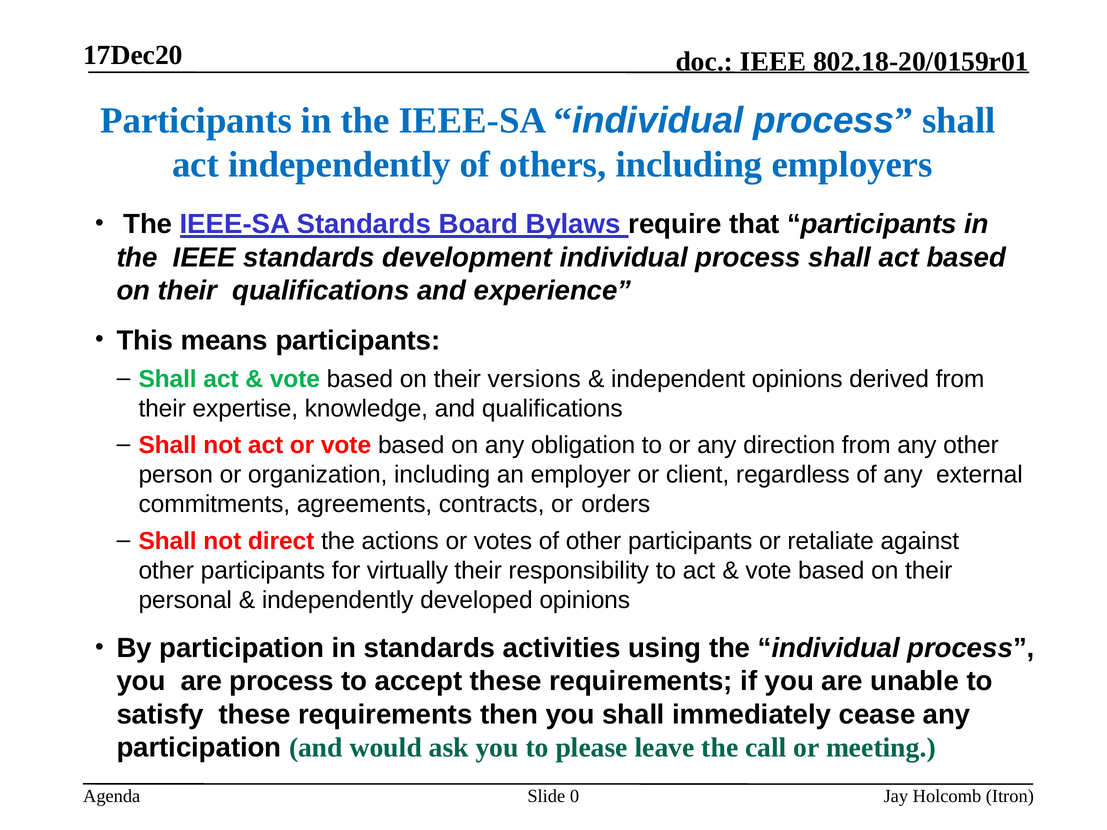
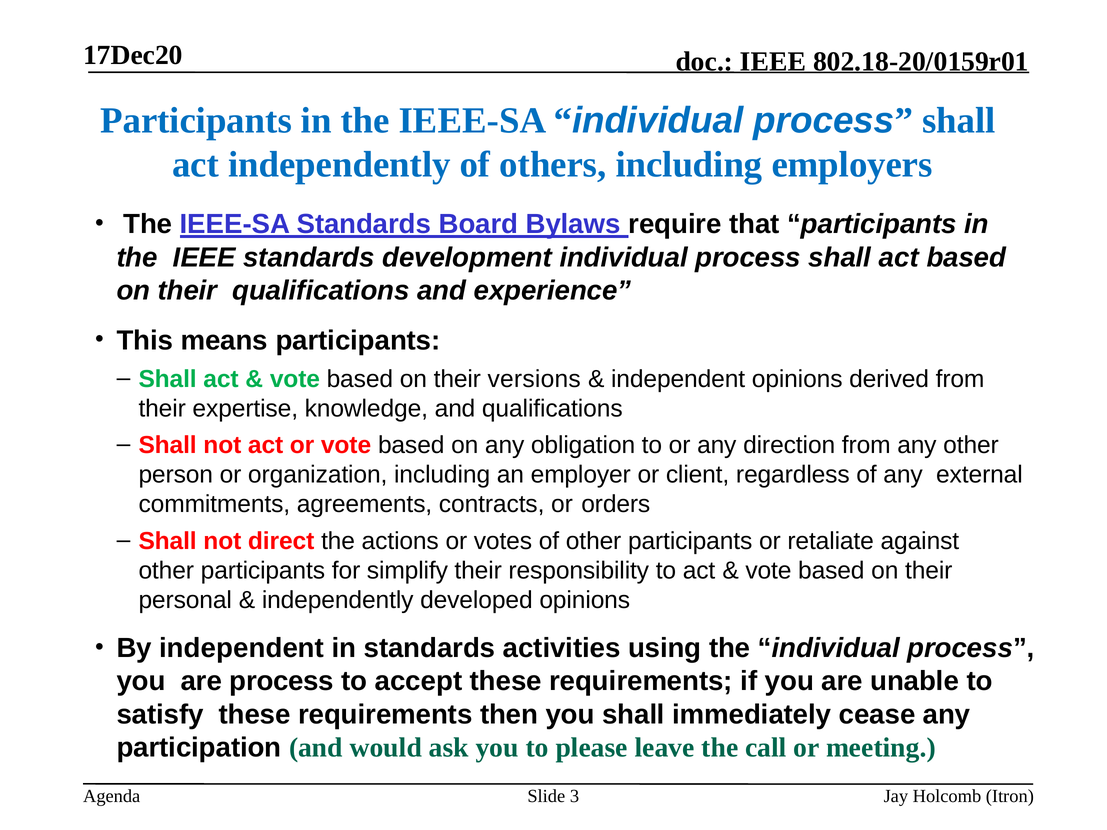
virtually: virtually -> simplify
By participation: participation -> independent
0: 0 -> 3
